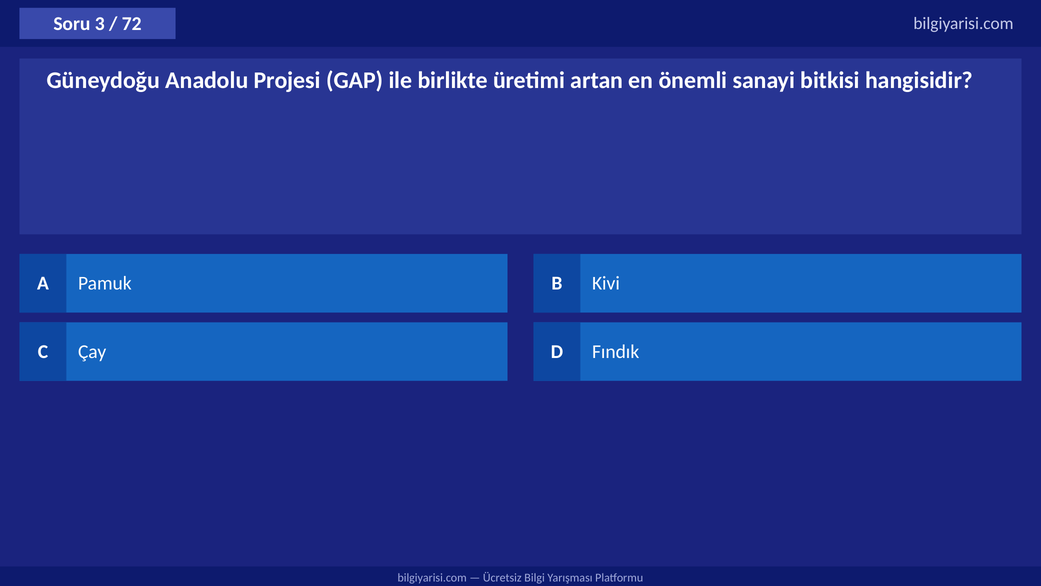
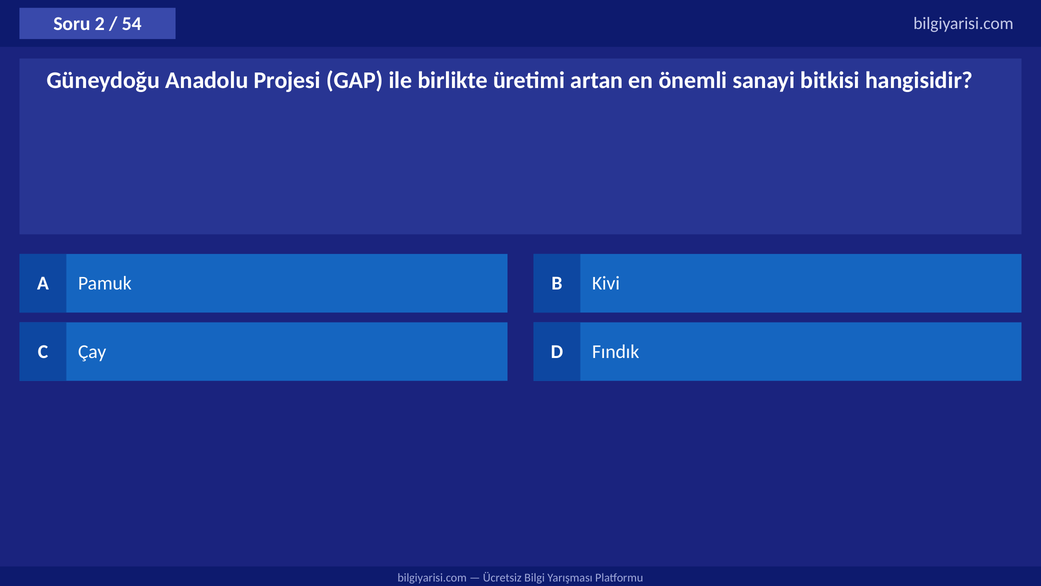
3: 3 -> 2
72: 72 -> 54
